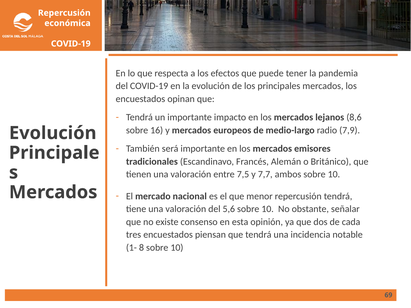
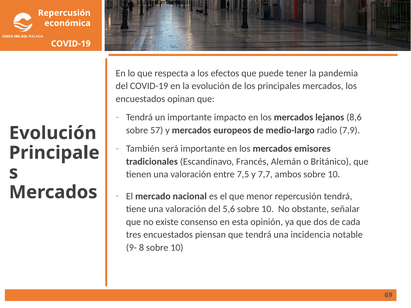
16: 16 -> 57
1-: 1- -> 9-
